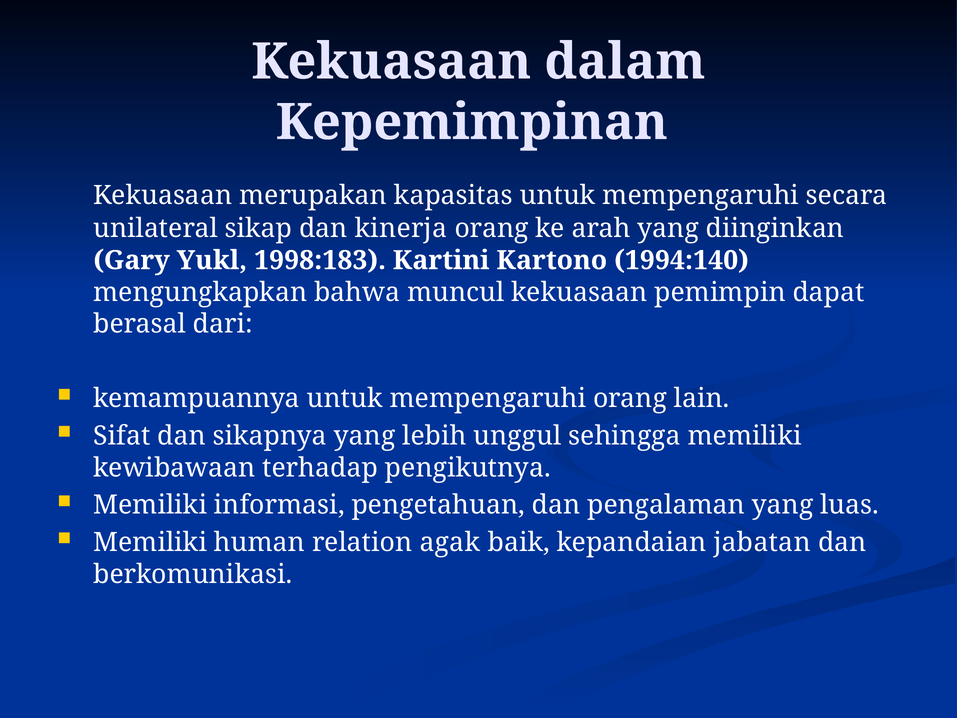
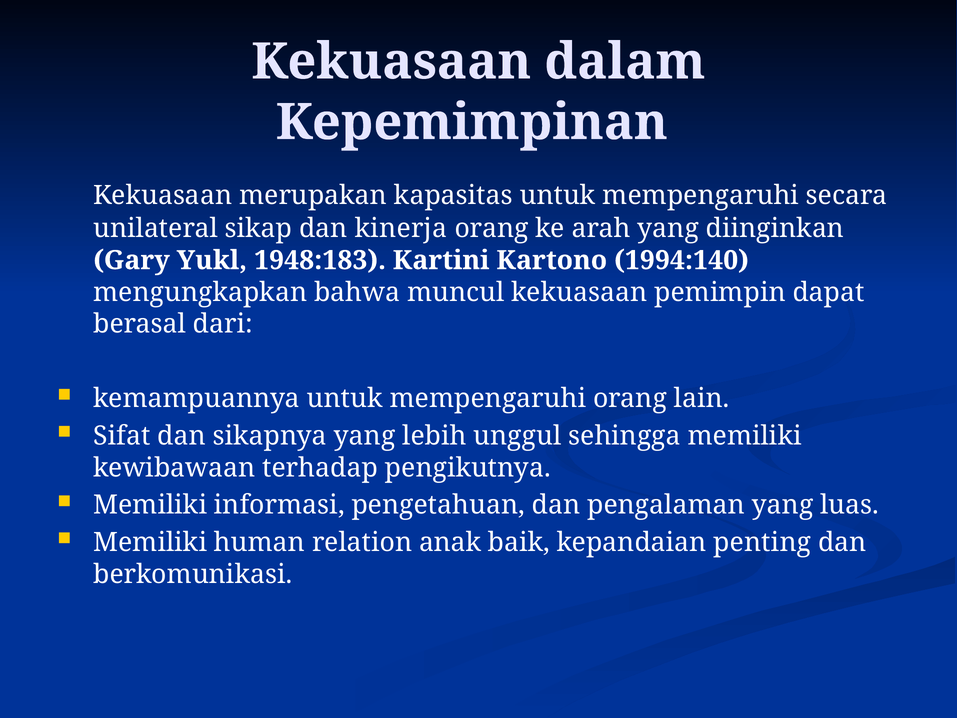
1998:183: 1998:183 -> 1948:183
agak: agak -> anak
jabatan: jabatan -> penting
